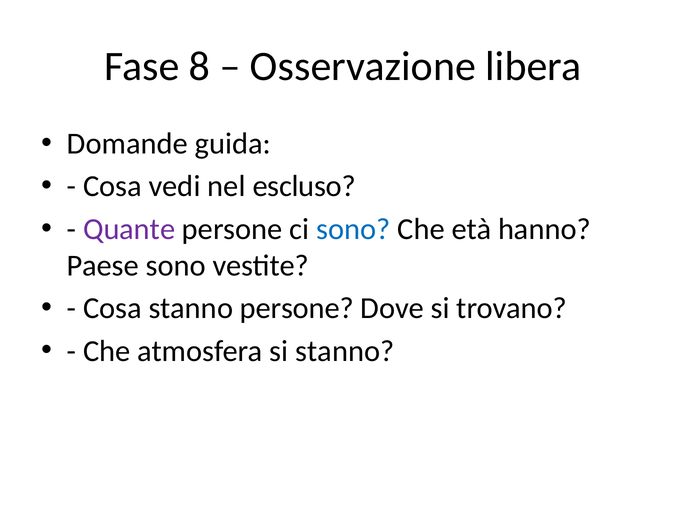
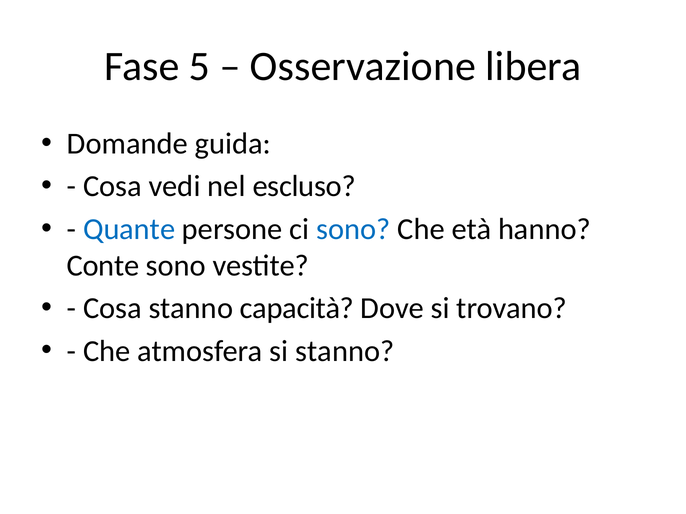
8: 8 -> 5
Quante colour: purple -> blue
Paese: Paese -> Conte
stanno persone: persone -> capacità
